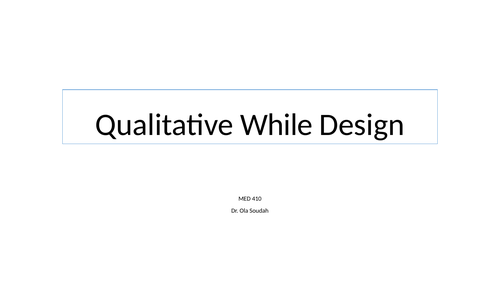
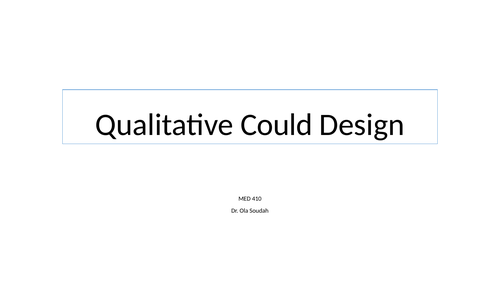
While: While -> Could
